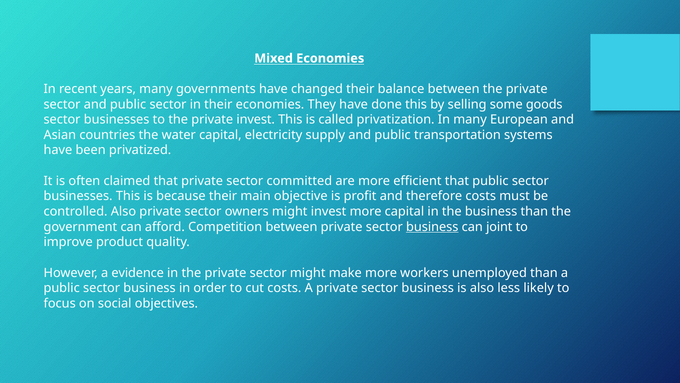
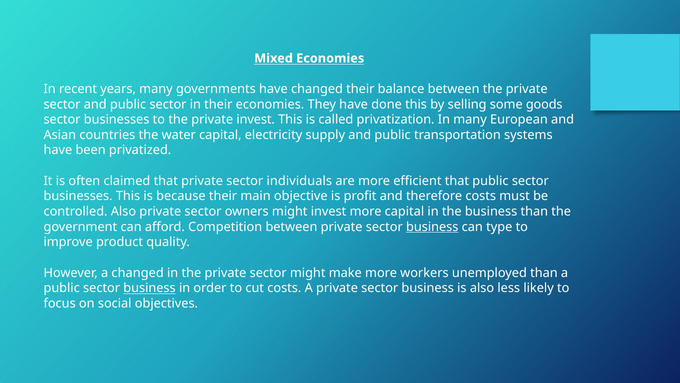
committed: committed -> individuals
joint: joint -> type
a evidence: evidence -> changed
business at (150, 288) underline: none -> present
